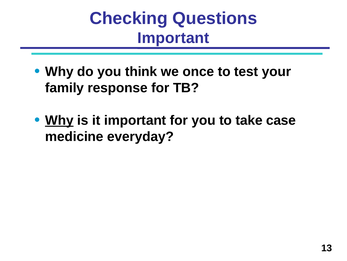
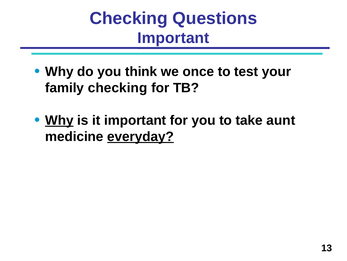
family response: response -> checking
case: case -> aunt
everyday underline: none -> present
